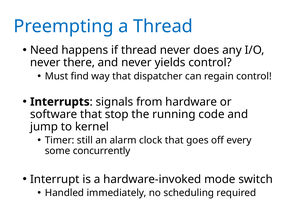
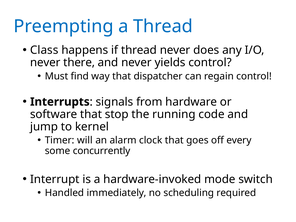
Need: Need -> Class
still: still -> will
